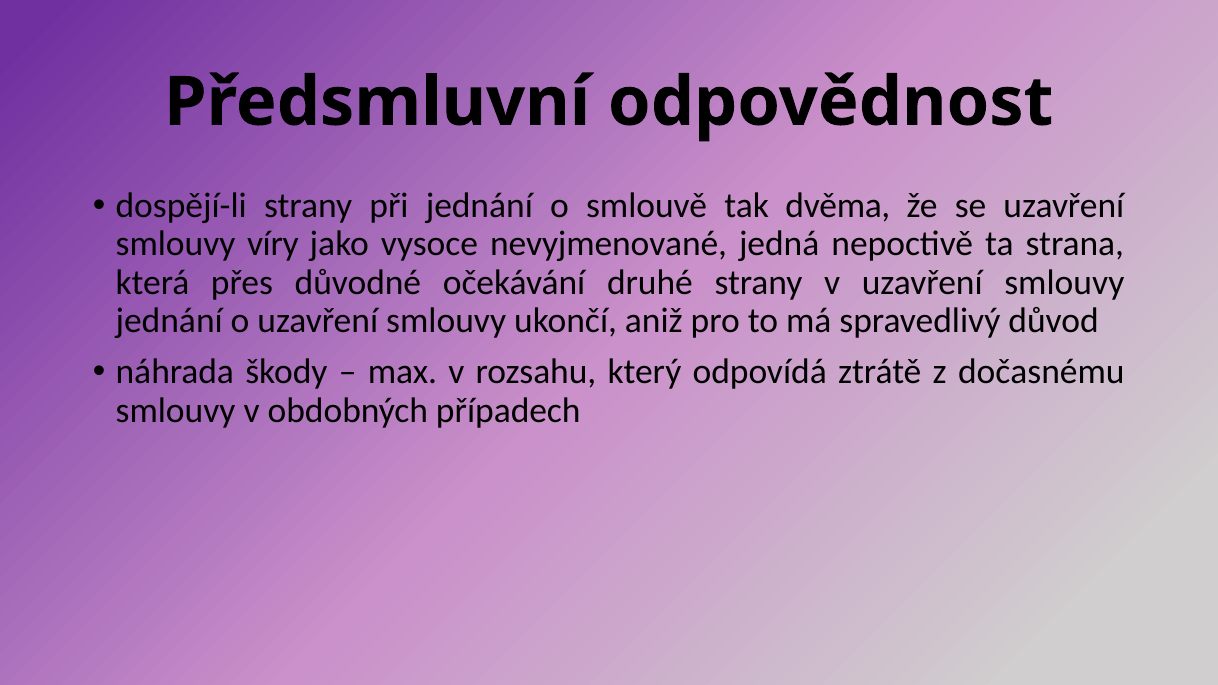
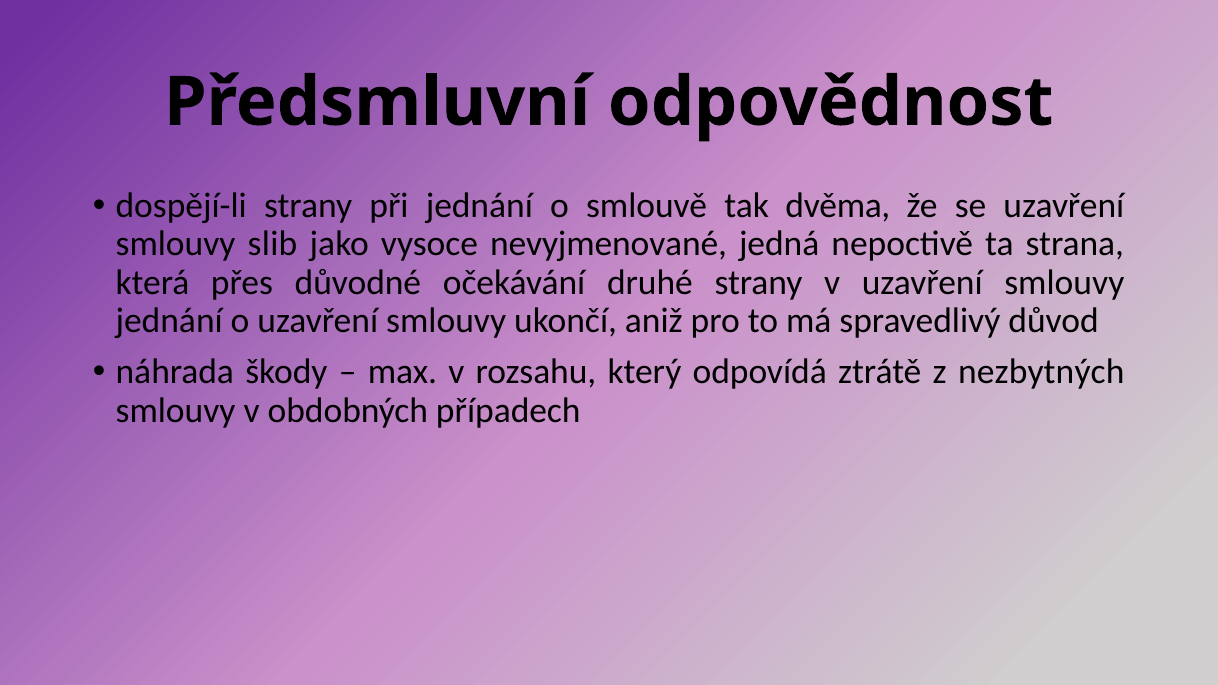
víry: víry -> slib
dočasnému: dočasnému -> nezbytných
